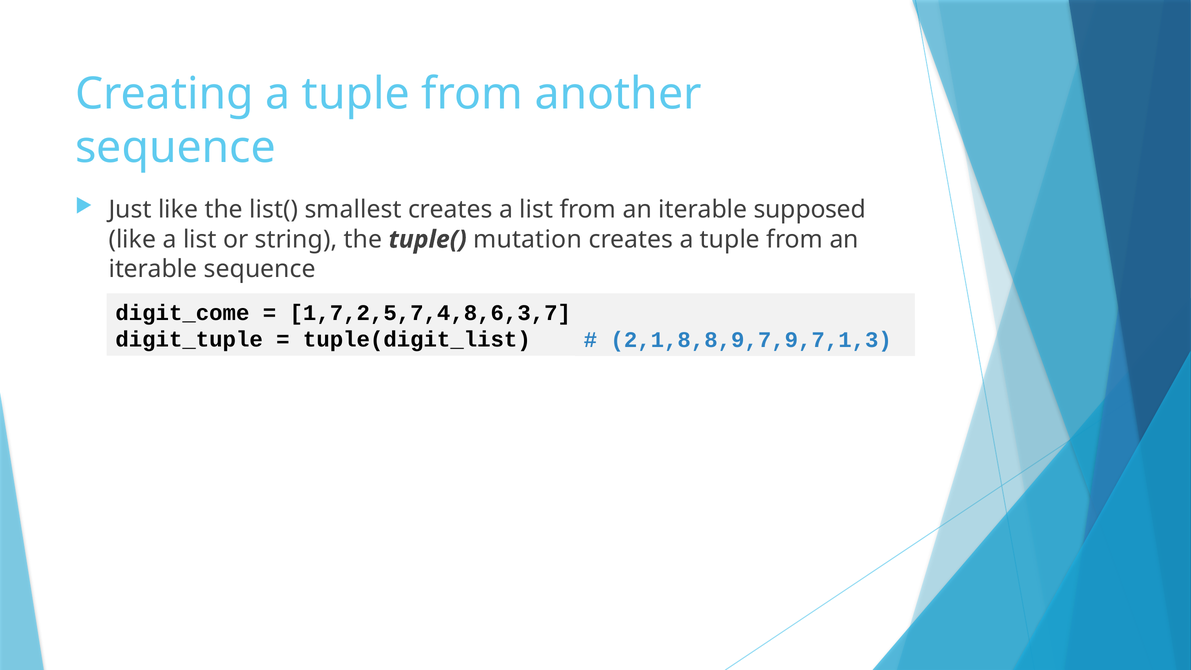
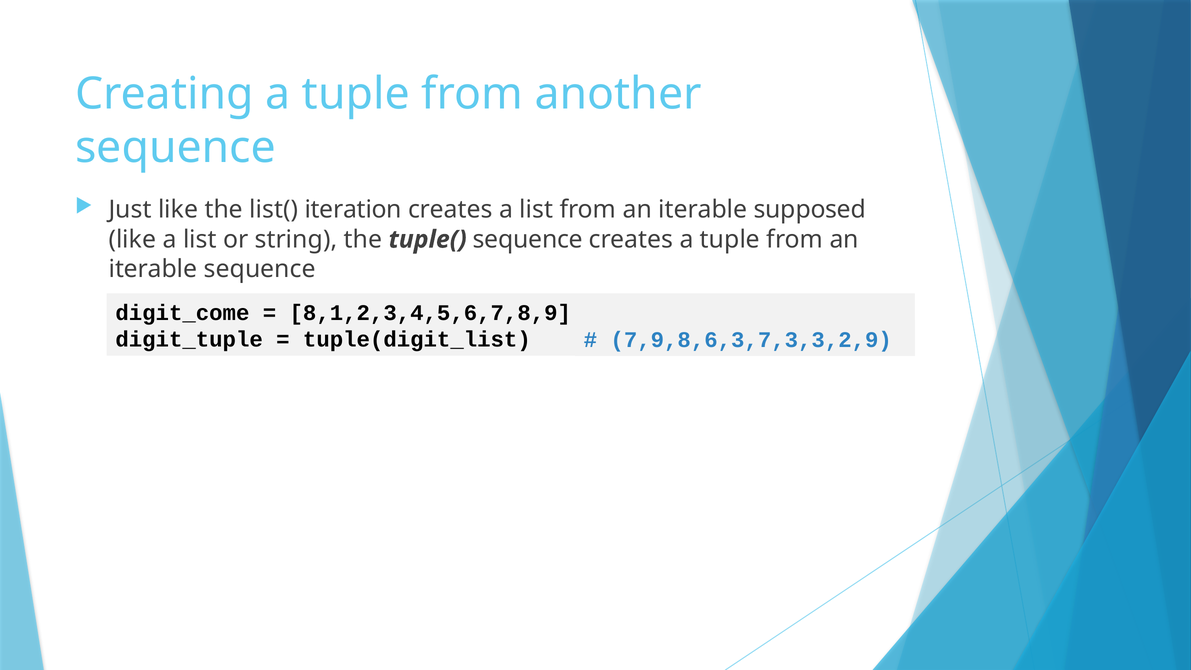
smallest: smallest -> iteration
tuple( mutation: mutation -> sequence
1,7,2,5,7,4,8,6,3,7: 1,7,2,5,7,4,8,6,3,7 -> 8,1,2,3,4,5,6,7,8,9
2,1,8,8,9,7,9,7,1,3: 2,1,8,8,9,7,9,7,1,3 -> 7,9,8,6,3,7,3,3,2,9
